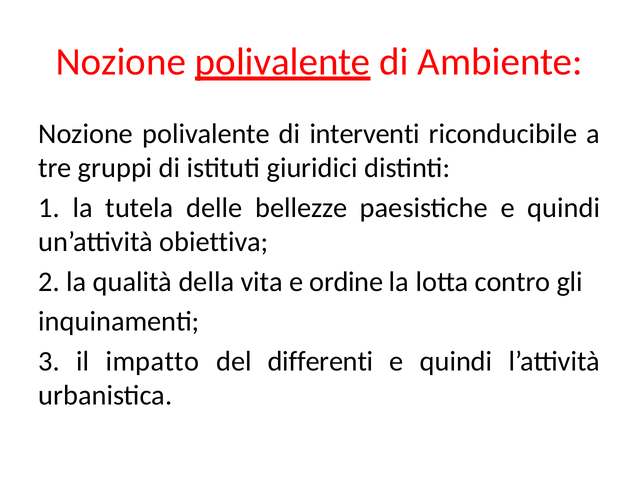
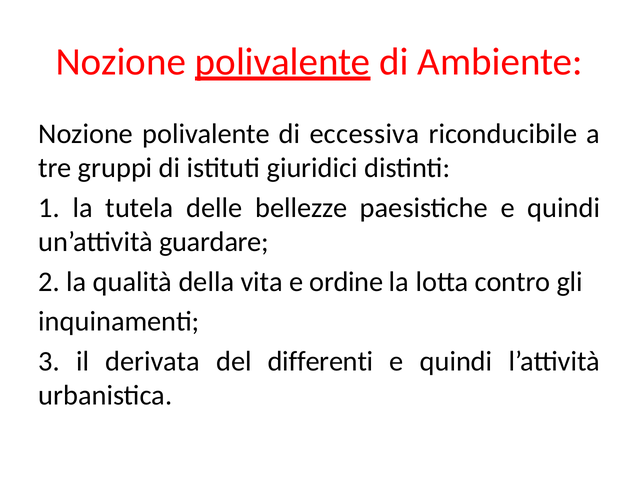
interventi: interventi -> eccessiva
obiettiva: obiettiva -> guardare
impatto: impatto -> derivata
